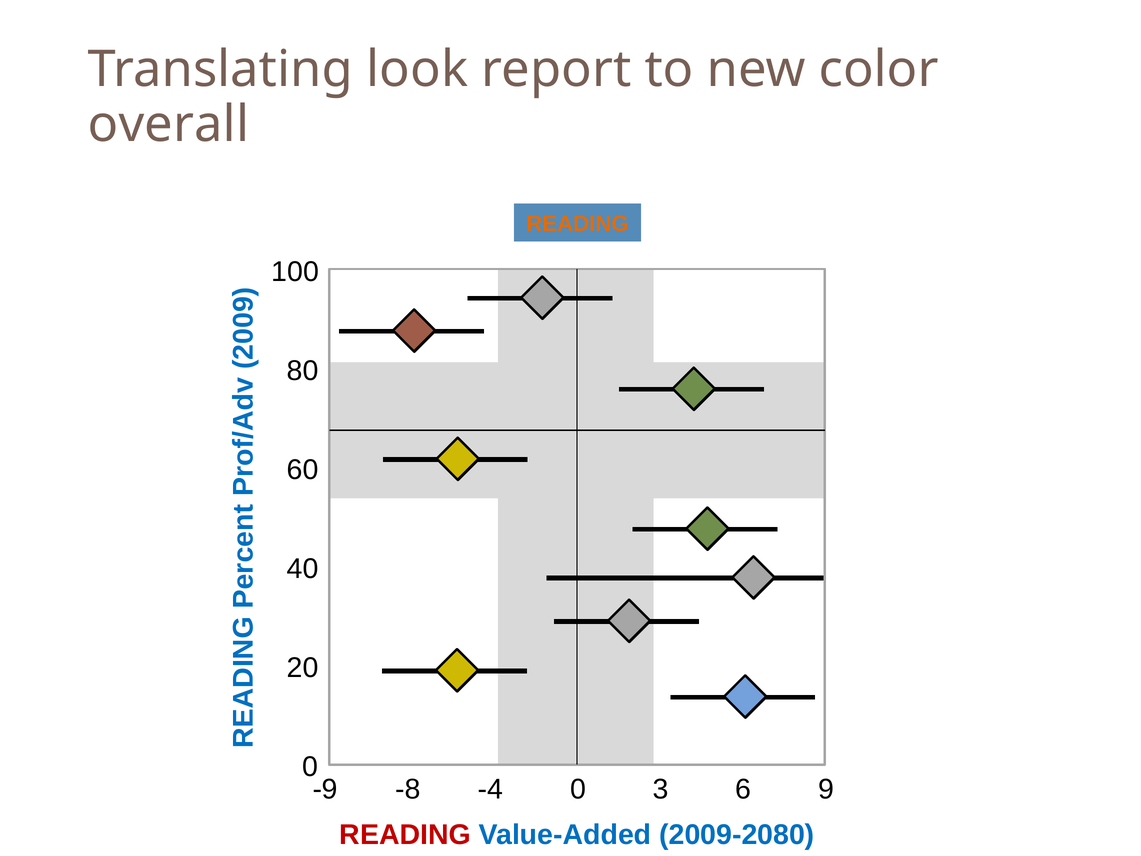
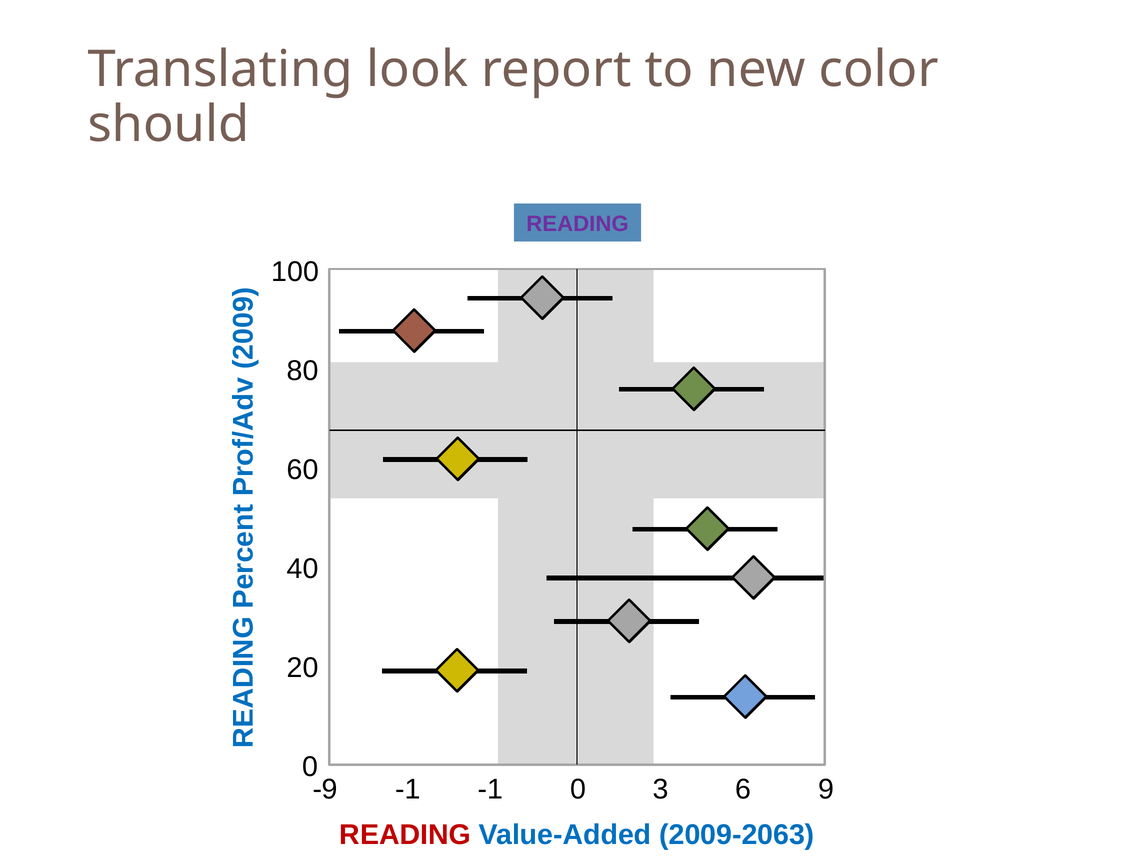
overall: overall -> should
READING at (577, 224) colour: orange -> purple
-8 at (408, 789): -8 -> -1
-9 -4: -4 -> -1
2009-2080: 2009-2080 -> 2009-2063
